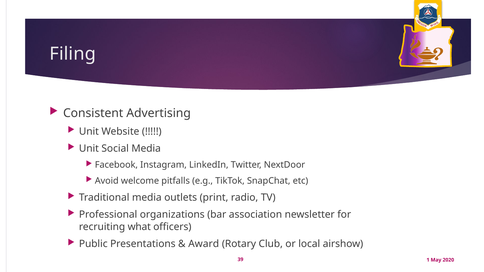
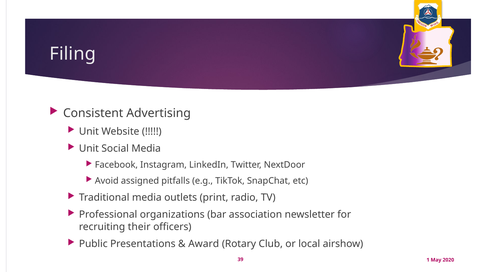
welcome: welcome -> assigned
what: what -> their
